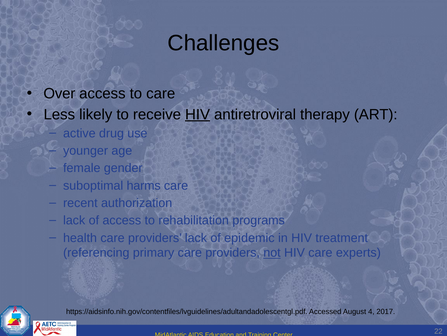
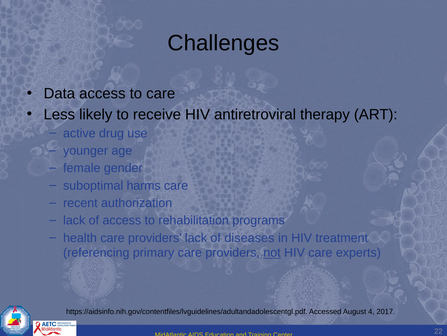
Over: Over -> Data
HIV at (198, 114) underline: present -> none
epidemic: epidemic -> diseases
